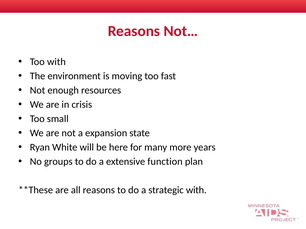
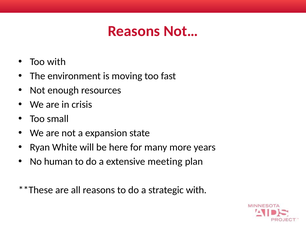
groups: groups -> human
function: function -> meeting
